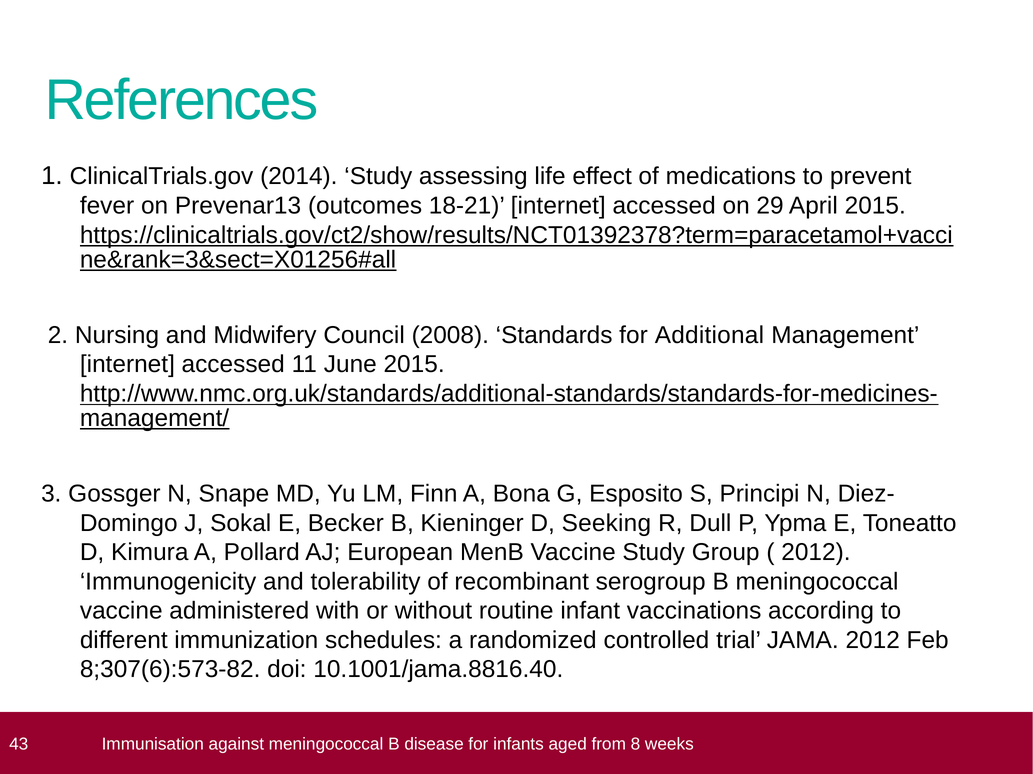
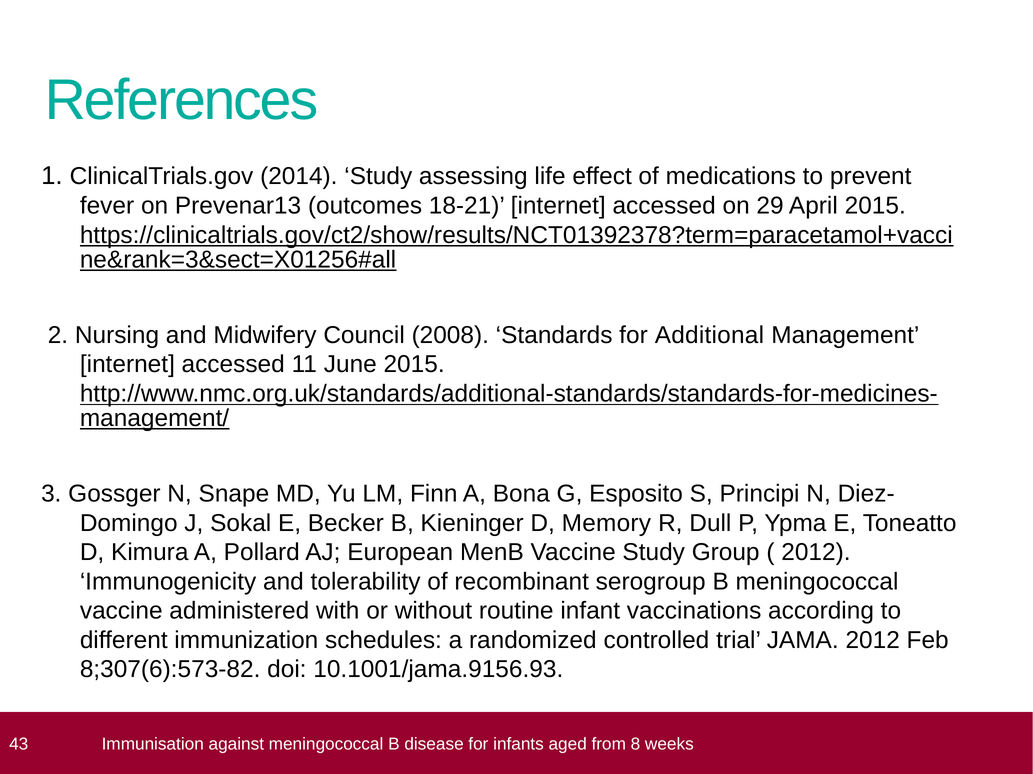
Seeking: Seeking -> Memory
10.1001/jama.8816.40: 10.1001/jama.8816.40 -> 10.1001/jama.9156.93
